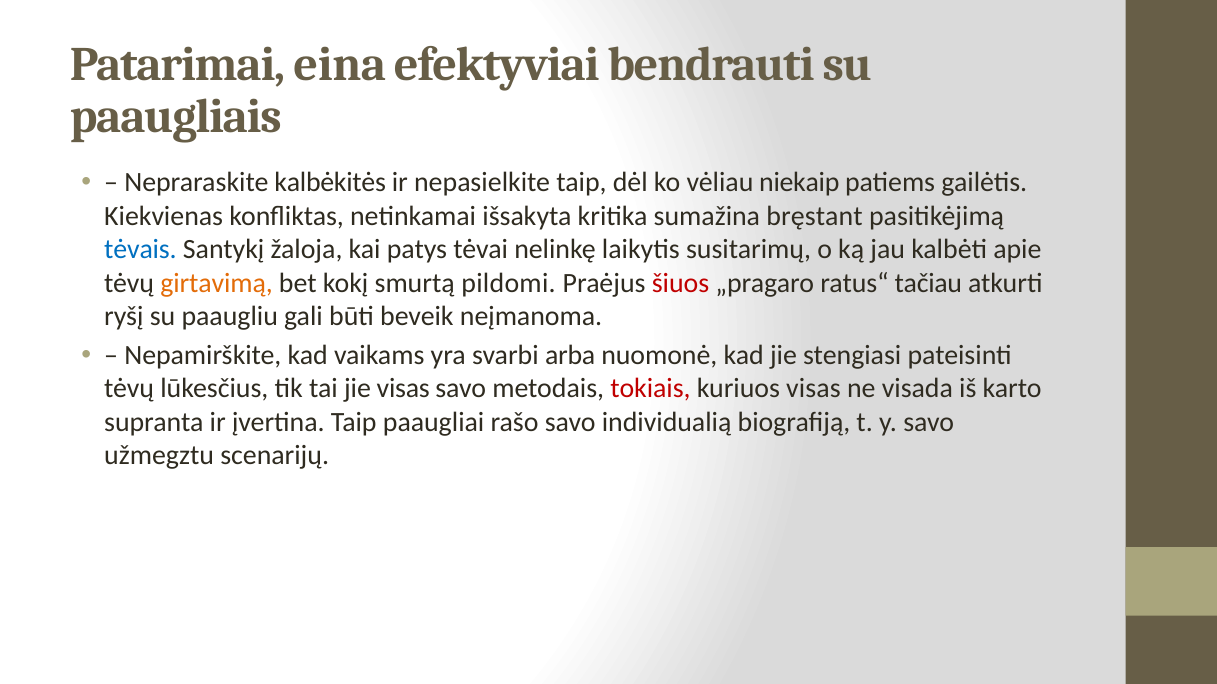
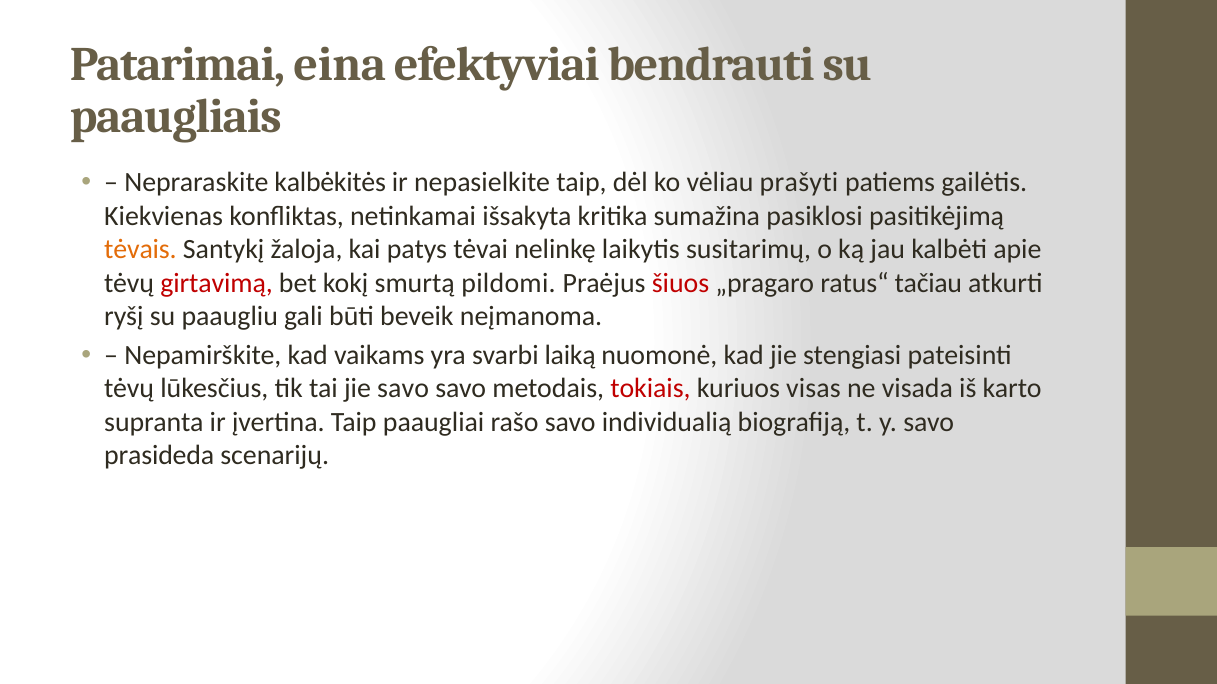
niekaip: niekaip -> prašyti
bręstant: bręstant -> pasiklosi
tėvais colour: blue -> orange
girtavimą colour: orange -> red
arba: arba -> laiką
jie visas: visas -> savo
užmegztu: užmegztu -> prasideda
